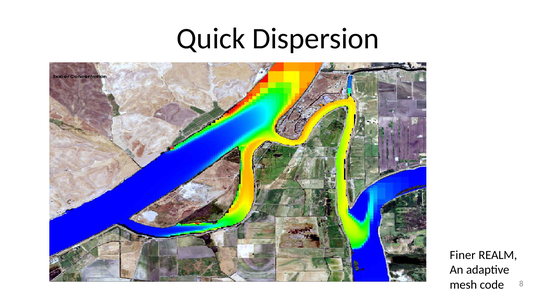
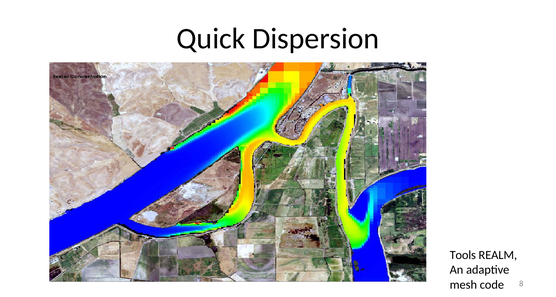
Finer: Finer -> Tools
